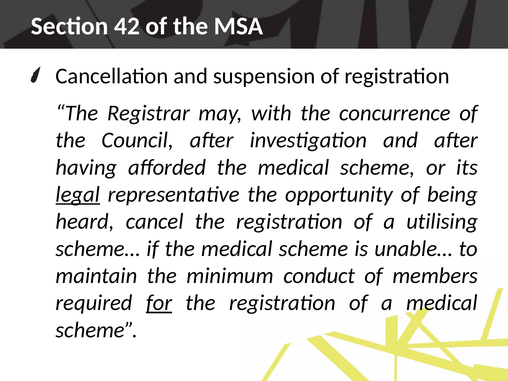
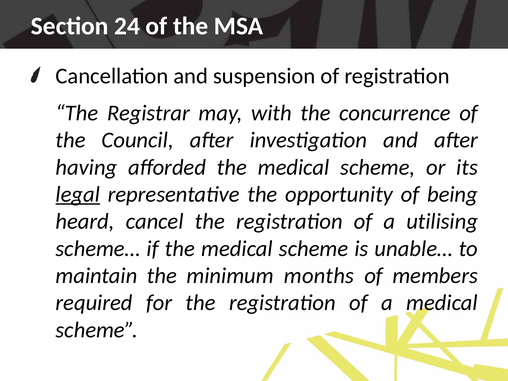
42: 42 -> 24
conduct: conduct -> months
for underline: present -> none
